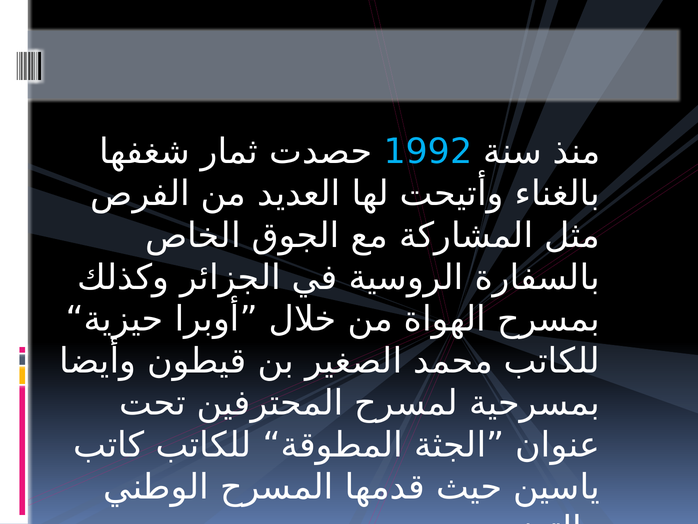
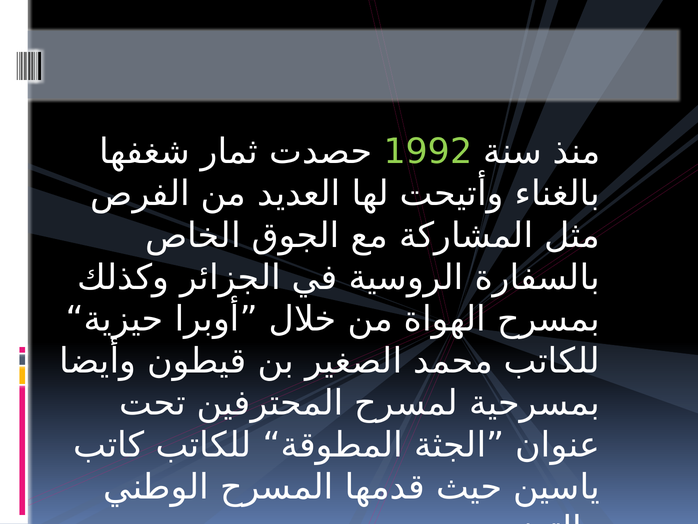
1992 colour: light blue -> light green
